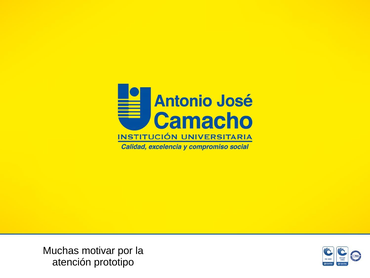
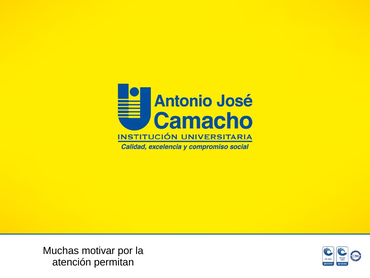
prototipo: prototipo -> permitan
